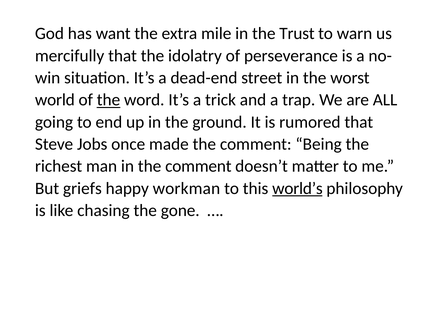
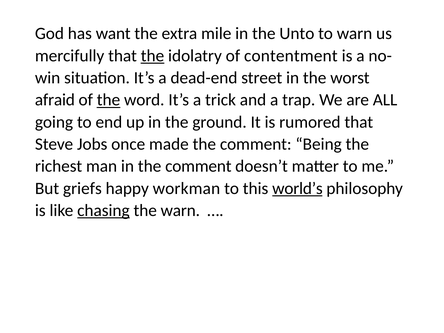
Trust: Trust -> Unto
the at (152, 56) underline: none -> present
perseverance: perseverance -> contentment
world: world -> afraid
chasing underline: none -> present
the gone: gone -> warn
